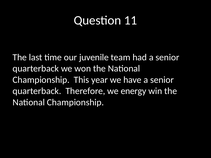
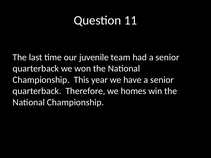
energy: energy -> homes
